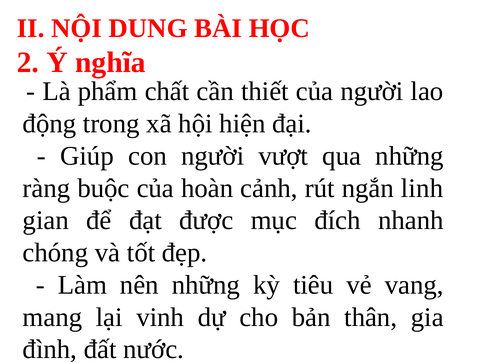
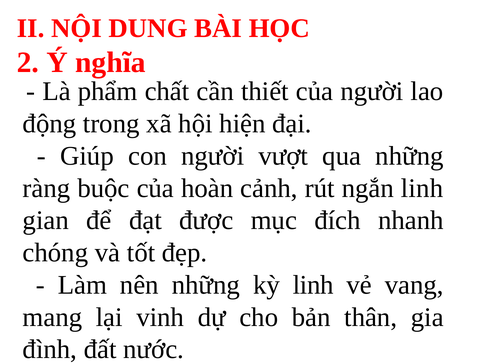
kỳ tiêu: tiêu -> linh
